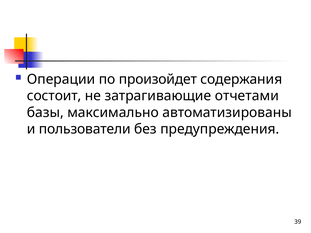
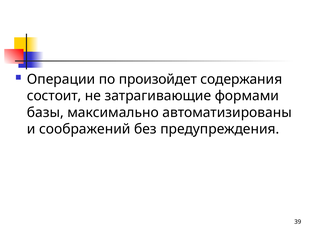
отчетами: отчетами -> формами
пользователи: пользователи -> соображений
